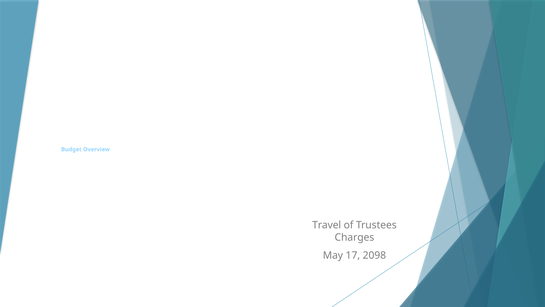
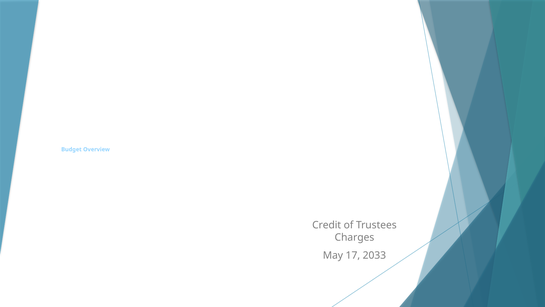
Travel: Travel -> Credit
2098: 2098 -> 2033
